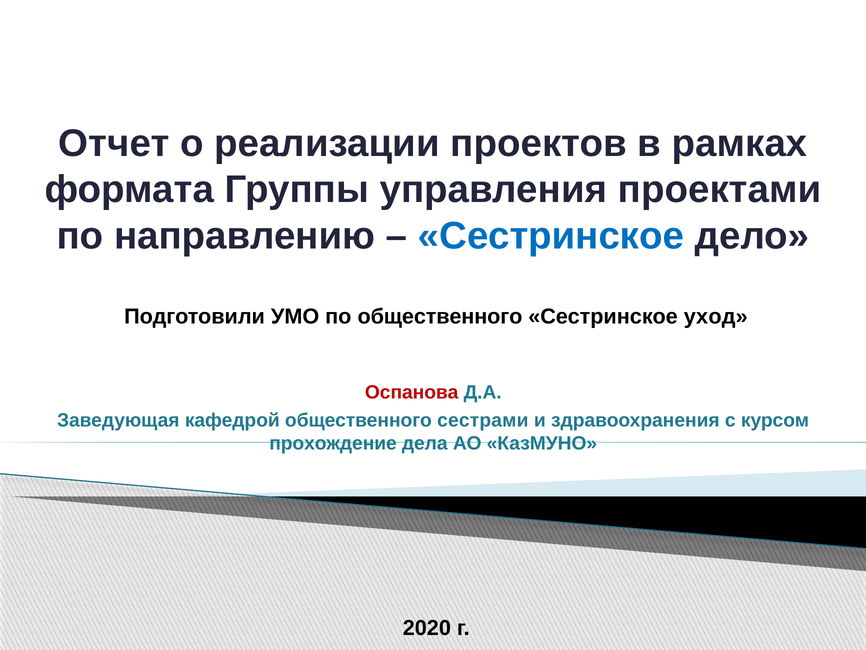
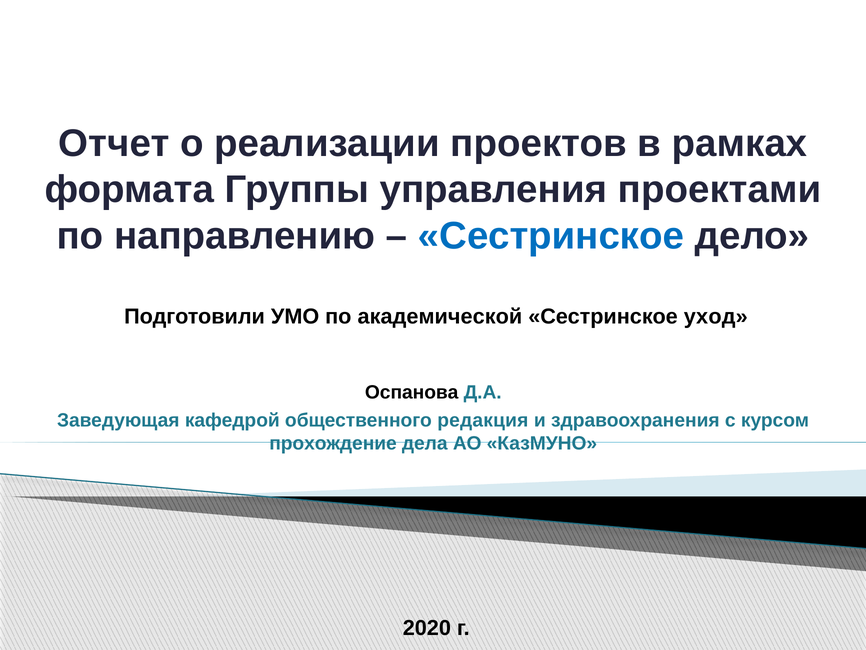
по общественного: общественного -> академической
Оспанова colour: red -> black
сестрами: сестрами -> редакция
